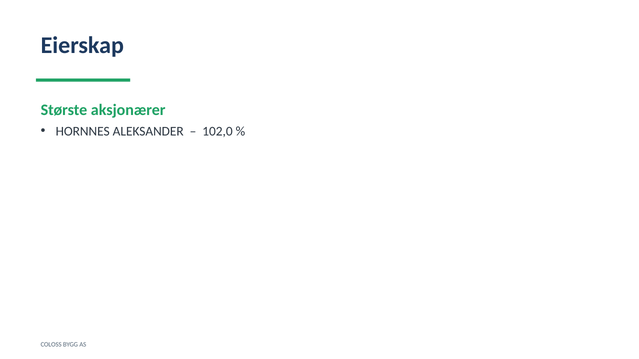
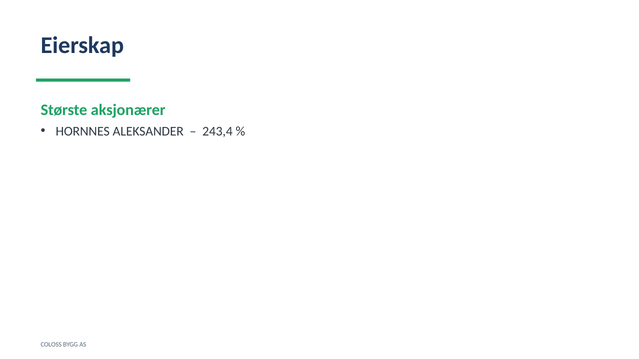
102,0: 102,0 -> 243,4
